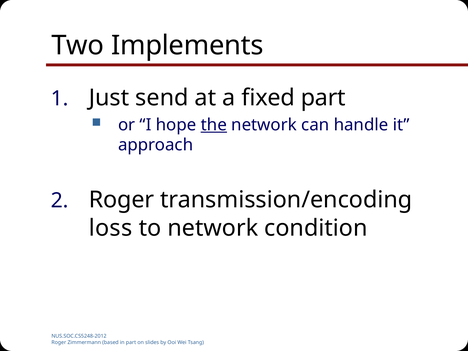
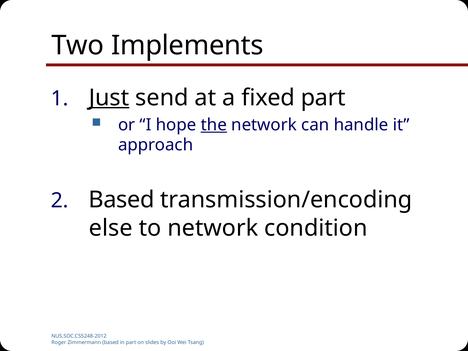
Just underline: none -> present
Roger at (121, 200): Roger -> Based
loss: loss -> else
